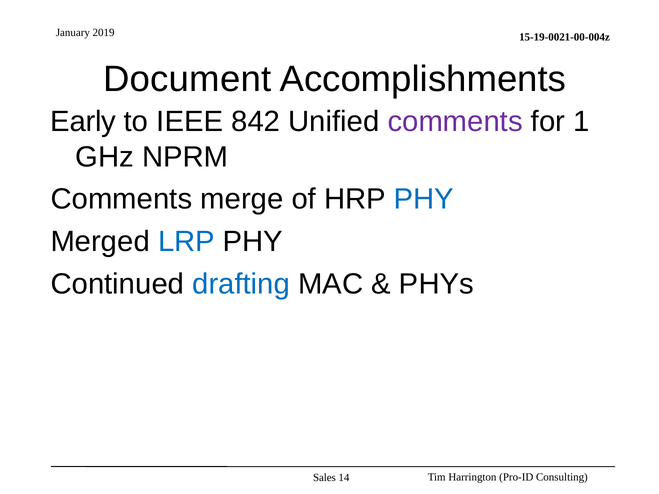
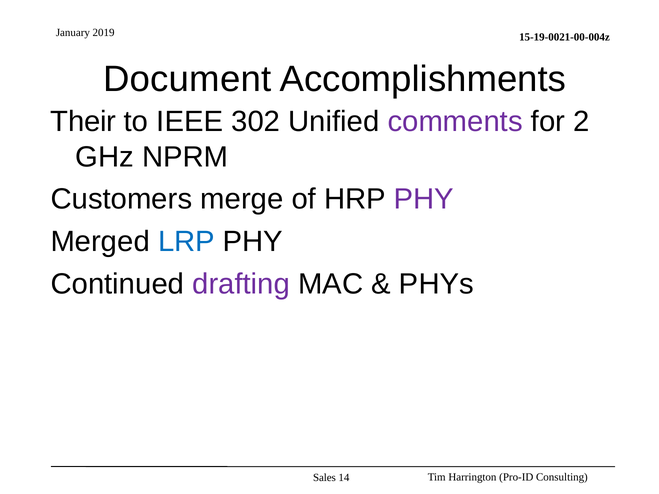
Early: Early -> Their
842: 842 -> 302
1: 1 -> 2
Comments at (121, 199): Comments -> Customers
PHY at (424, 199) colour: blue -> purple
drafting colour: blue -> purple
